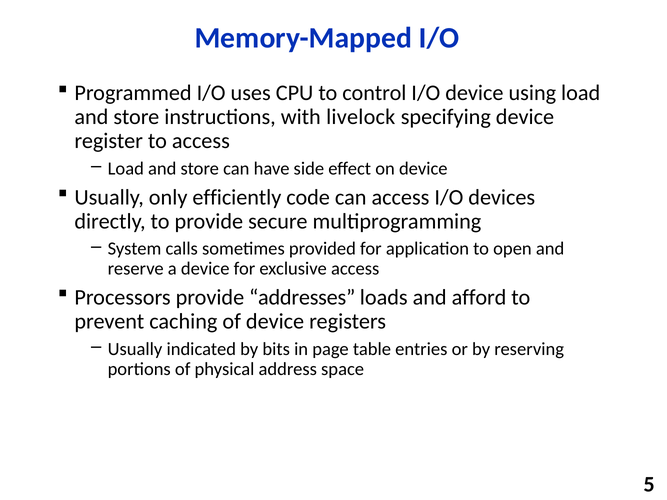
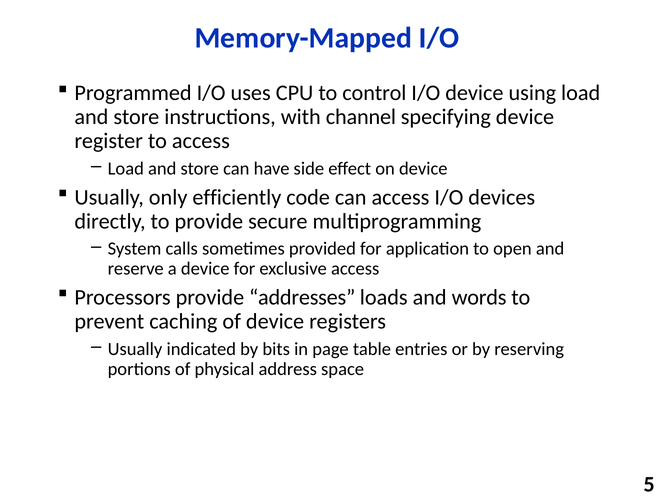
livelock: livelock -> channel
afford: afford -> words
